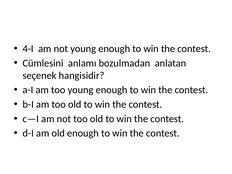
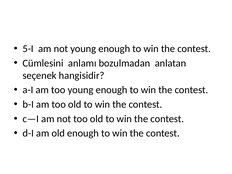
4-I: 4-I -> 5-I
